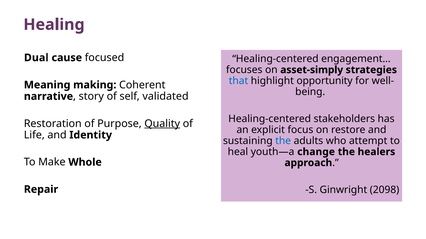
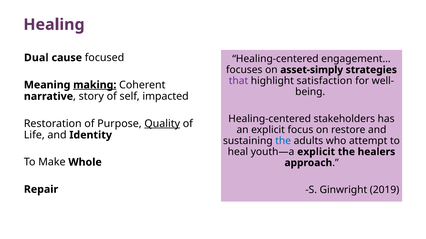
that colour: blue -> purple
opportunity: opportunity -> satisfaction
making underline: none -> present
validated: validated -> impacted
youth—a change: change -> explicit
2098: 2098 -> 2019
